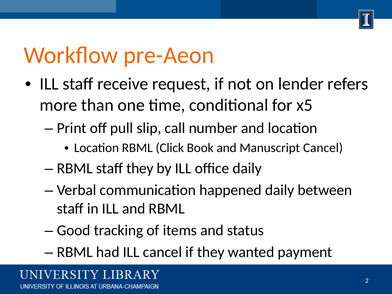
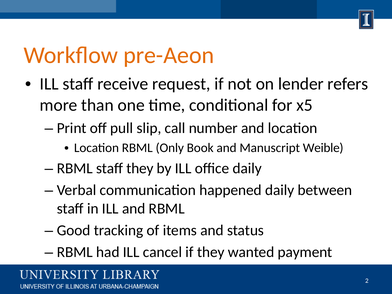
Click: Click -> Only
Manuscript Cancel: Cancel -> Weible
